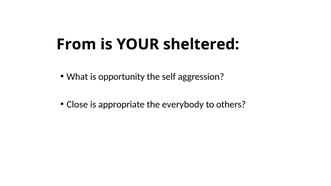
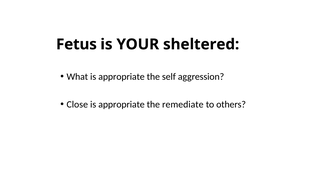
From: From -> Fetus
What is opportunity: opportunity -> appropriate
everybody: everybody -> remediate
